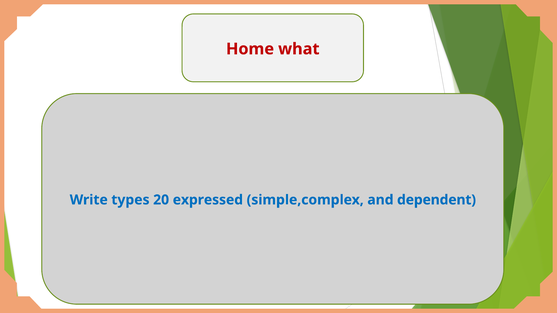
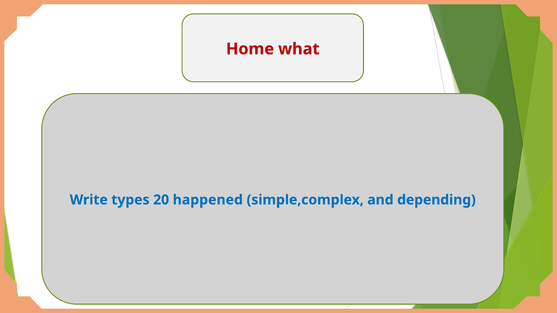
expressed: expressed -> happened
dependent: dependent -> depending
